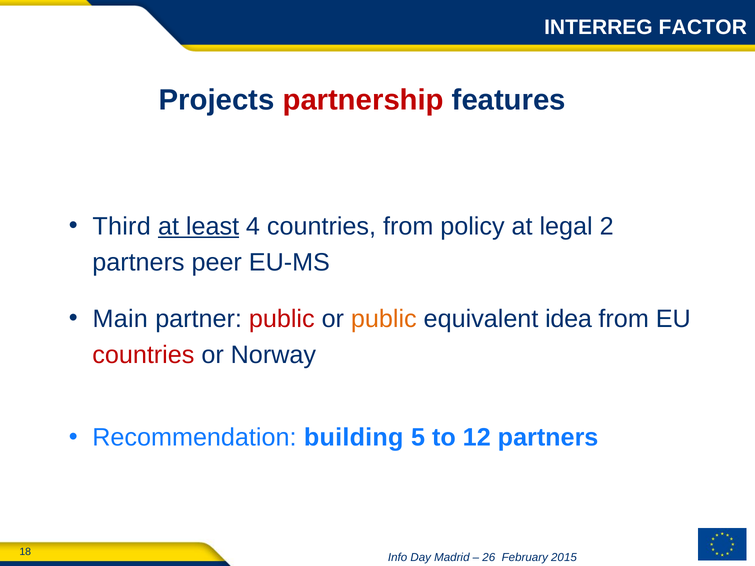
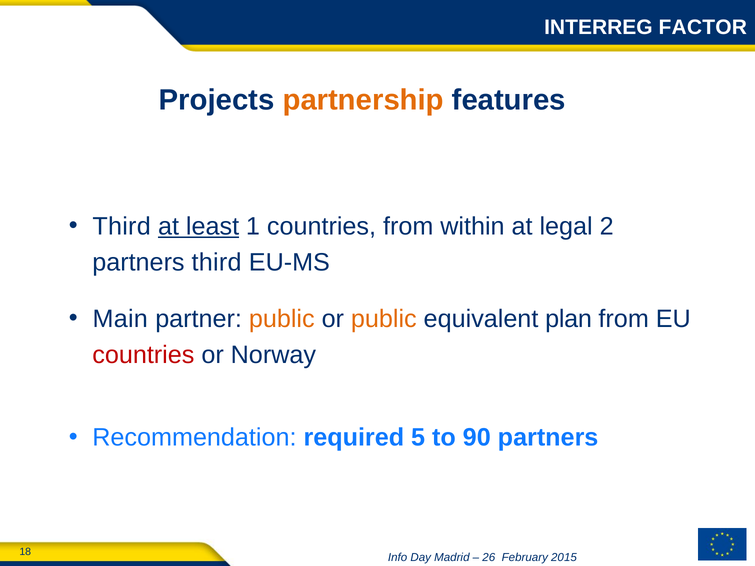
partnership colour: red -> orange
4: 4 -> 1
policy: policy -> within
partners peer: peer -> third
public at (282, 319) colour: red -> orange
idea: idea -> plan
building: building -> required
12: 12 -> 90
